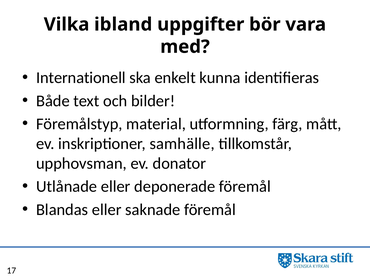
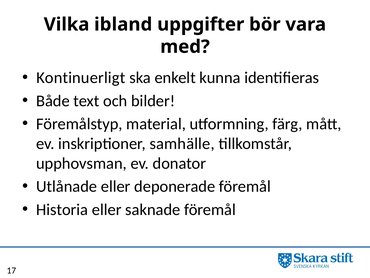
Internationell: Internationell -> Kontinuerligt
Blandas: Blandas -> Historia
